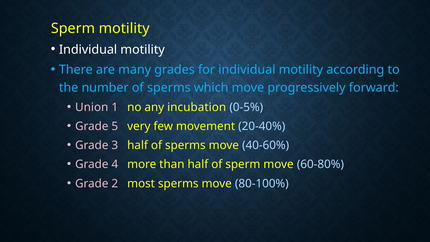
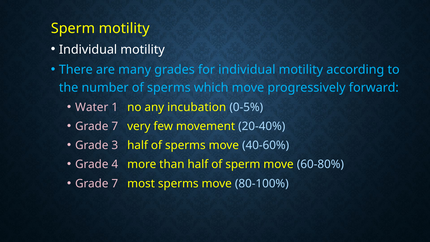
Union: Union -> Water
5 at (115, 126): 5 -> 7
2 at (115, 183): 2 -> 7
